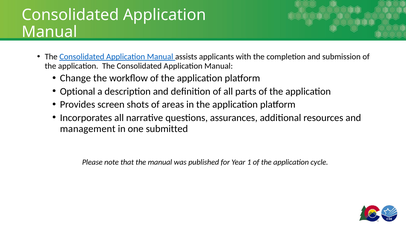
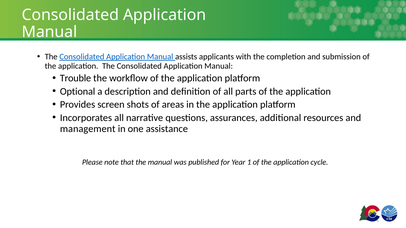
Change: Change -> Trouble
submitted: submitted -> assistance
